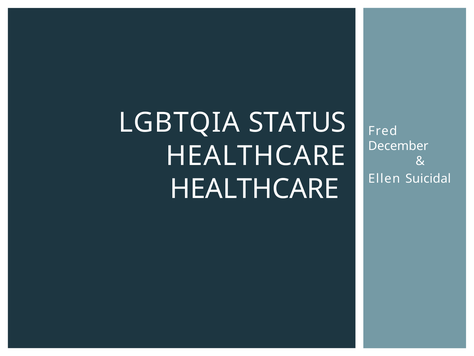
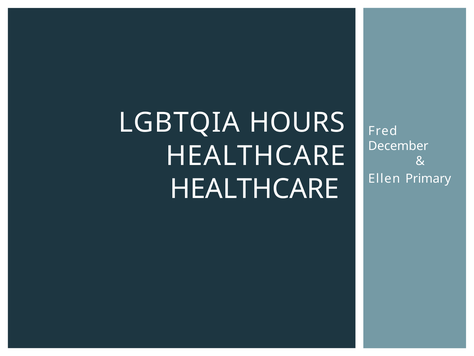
STATUS: STATUS -> HOURS
Suicidal: Suicidal -> Primary
